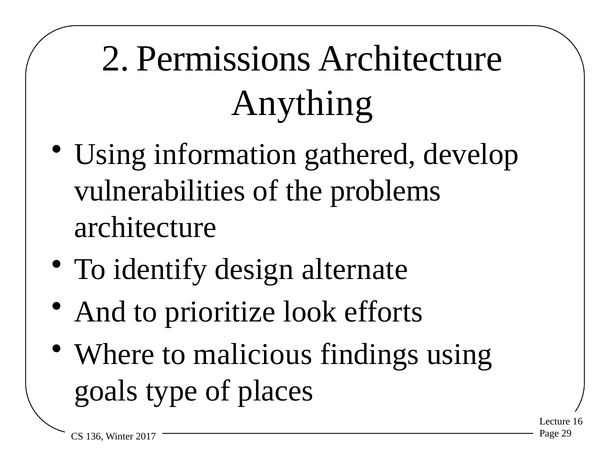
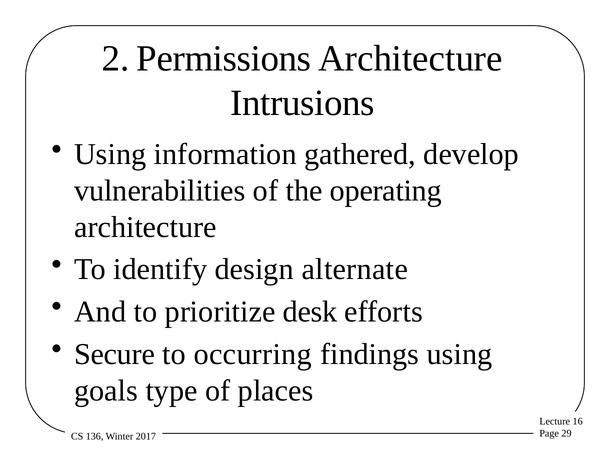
Anything: Anything -> Intrusions
problems: problems -> operating
look: look -> desk
Where: Where -> Secure
malicious: malicious -> occurring
